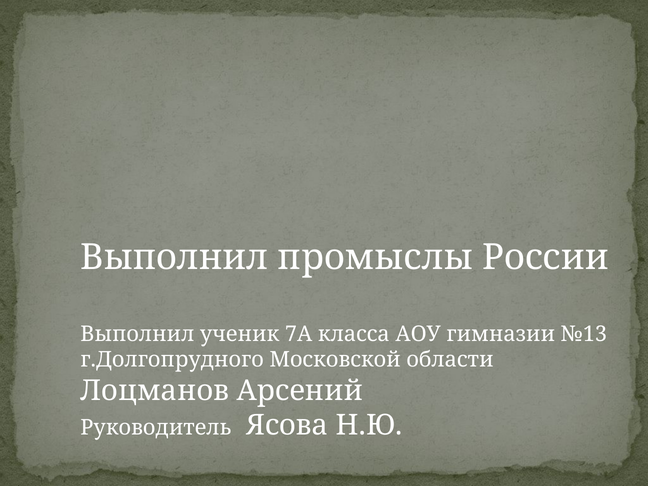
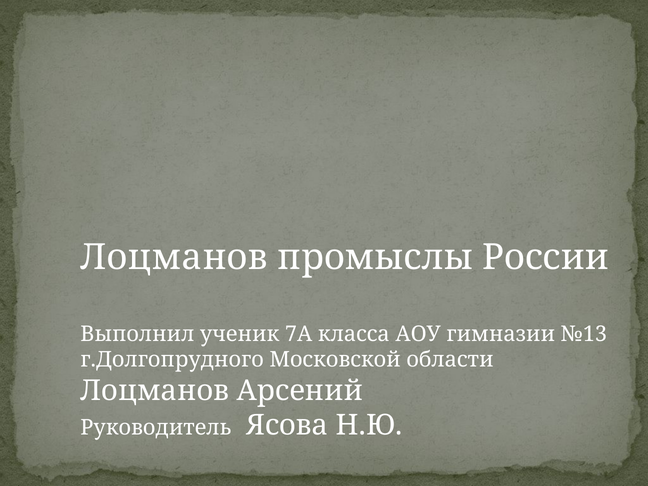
Выполнил at (174, 257): Выполнил -> Лоцманов
